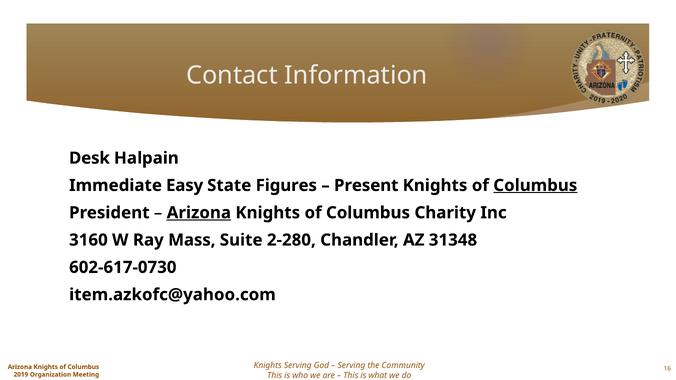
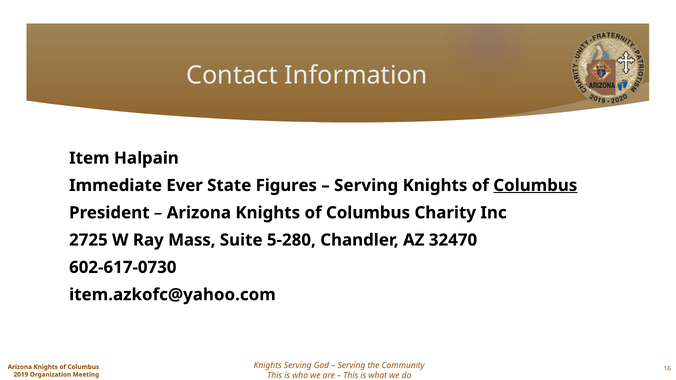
Desk: Desk -> Item
Easy: Easy -> Ever
Present at (366, 186): Present -> Serving
Arizona at (199, 213) underline: present -> none
3160: 3160 -> 2725
2-280: 2-280 -> 5-280
31348: 31348 -> 32470
